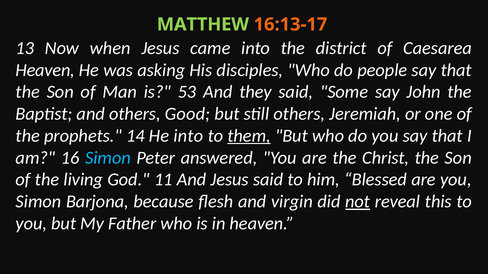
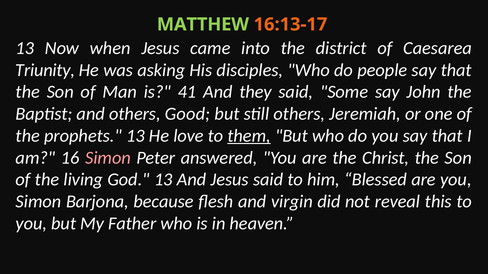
Heaven at (45, 70): Heaven -> Triunity
53: 53 -> 41
prophets 14: 14 -> 13
He into: into -> love
Simon at (108, 158) colour: light blue -> pink
God 11: 11 -> 13
not underline: present -> none
